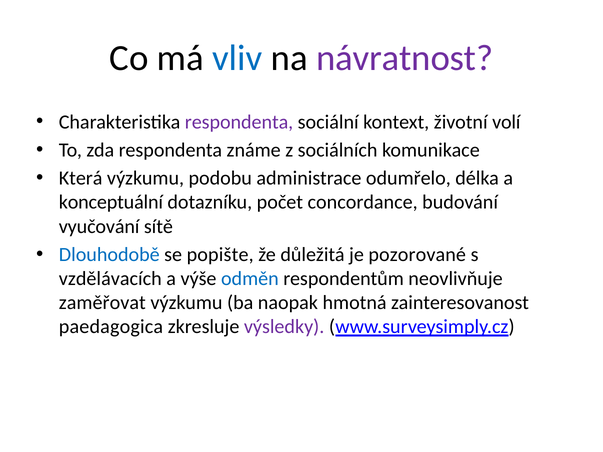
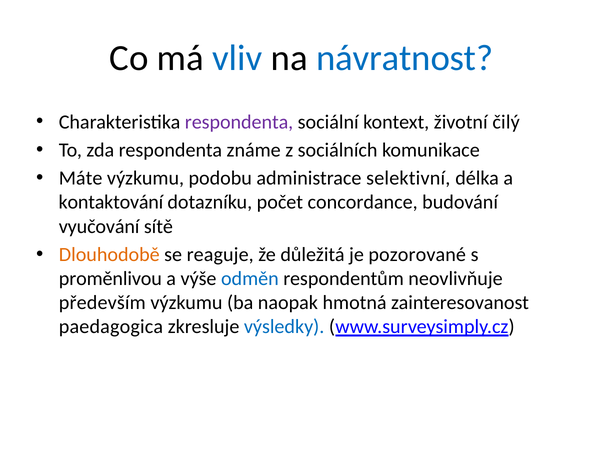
návratnost colour: purple -> blue
volí: volí -> čilý
Která: Která -> Máte
odumřelo: odumřelo -> selektivní
konceptuální: konceptuální -> kontaktování
Dlouhodobě colour: blue -> orange
popište: popište -> reaguje
vzdělávacích: vzdělávacích -> proměnlivou
zaměřovat: zaměřovat -> především
výsledky colour: purple -> blue
